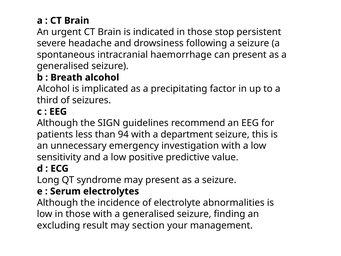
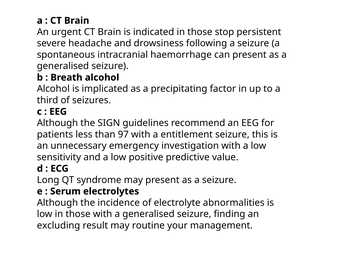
94: 94 -> 97
department: department -> entitlement
section: section -> routine
